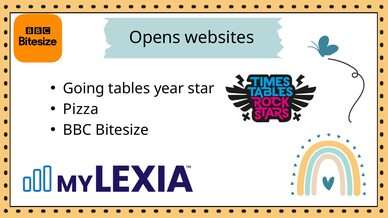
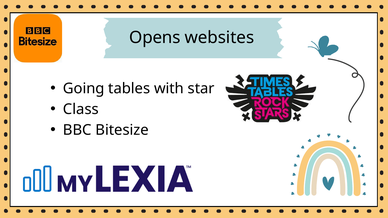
year: year -> with
Pizza: Pizza -> Class
